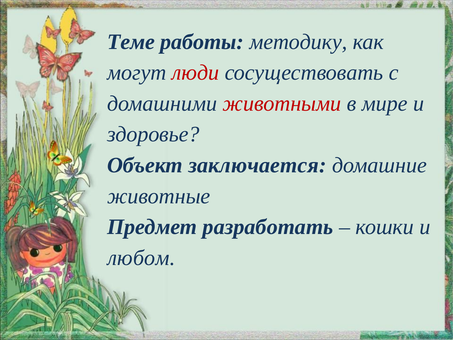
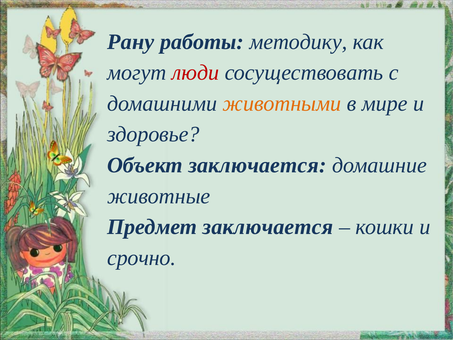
Теме: Теме -> Рану
животными colour: red -> orange
Предмет разработать: разработать -> заключается
любом: любом -> срочно
